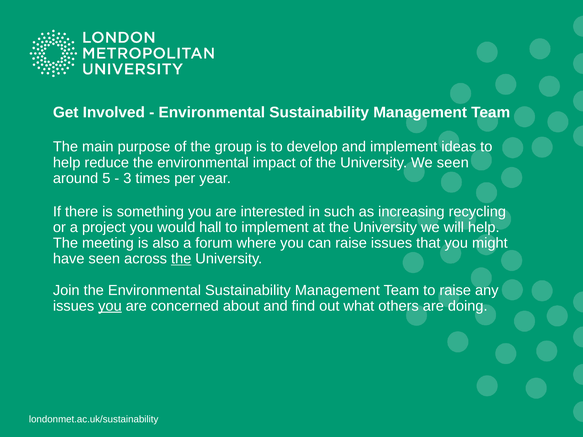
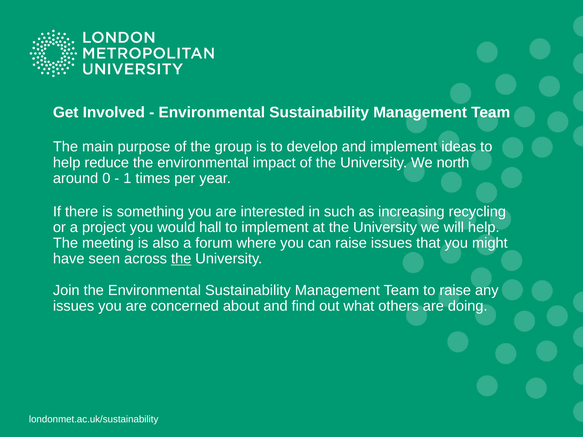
We seen: seen -> north
5: 5 -> 0
3: 3 -> 1
you at (110, 306) underline: present -> none
